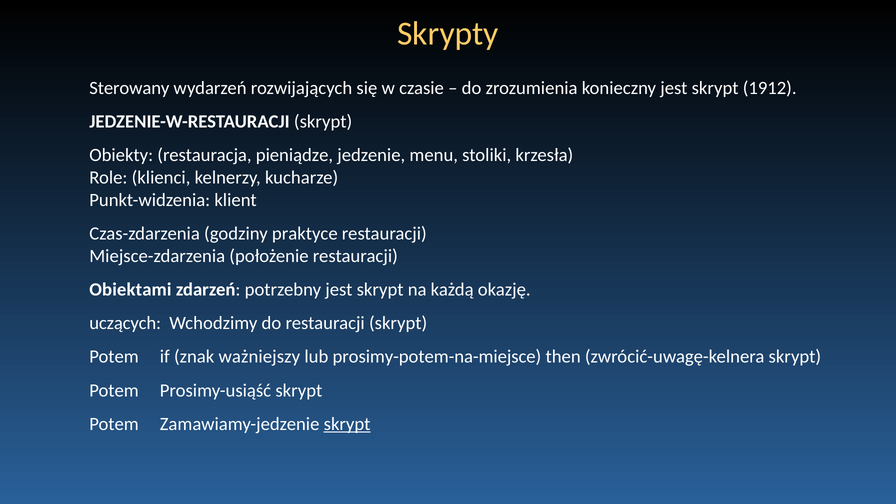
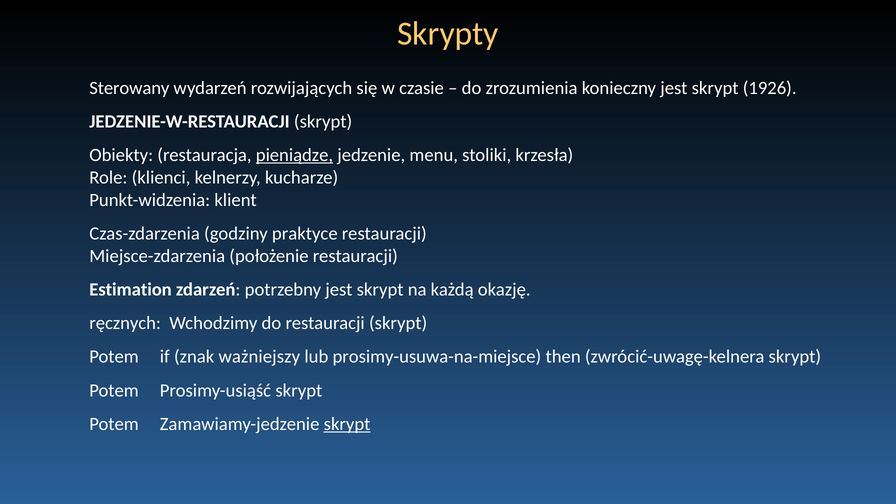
1912: 1912 -> 1926
pieniądze underline: none -> present
Obiektami: Obiektami -> Estimation
uczących: uczących -> ręcznych
prosimy-potem-na-miejsce: prosimy-potem-na-miejsce -> prosimy-usuwa-na-miejsce
